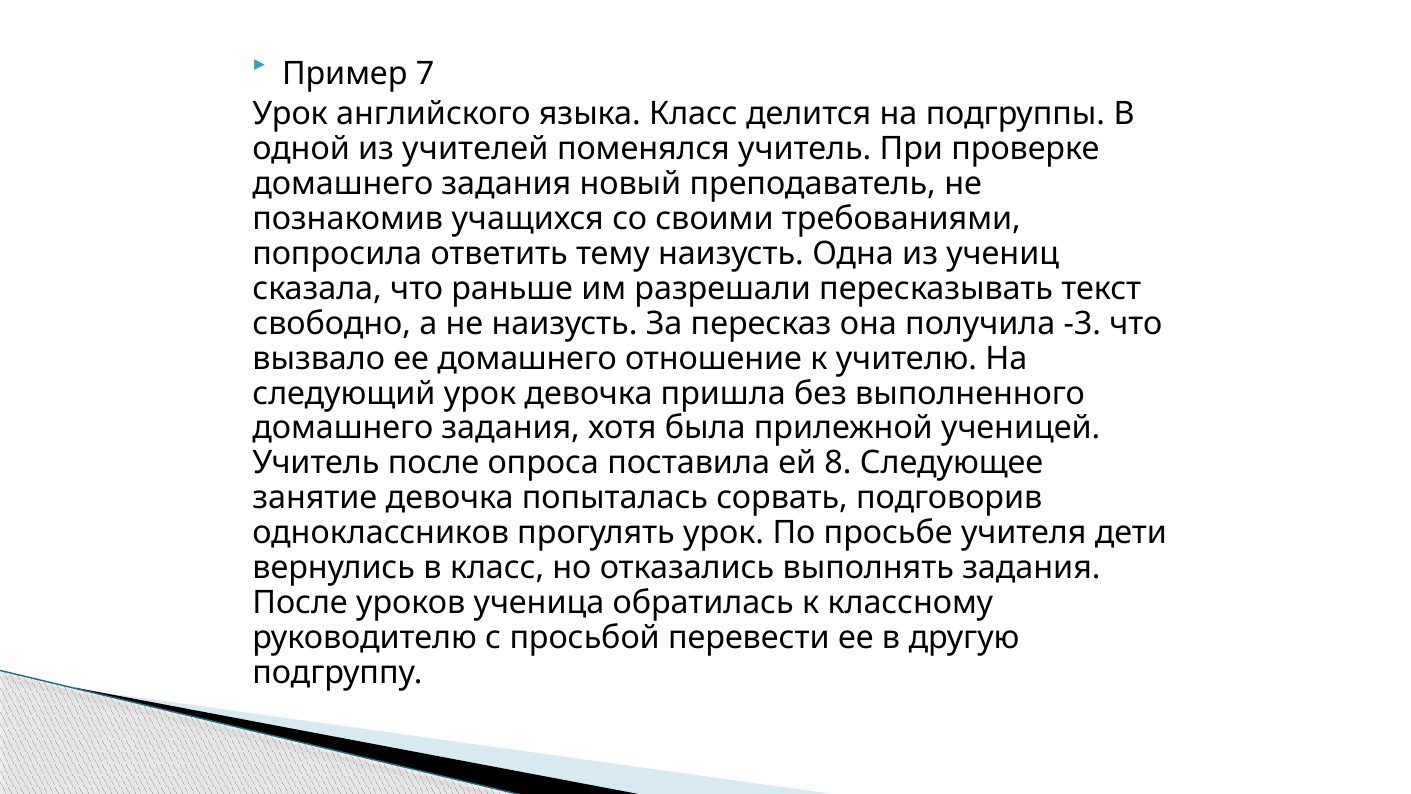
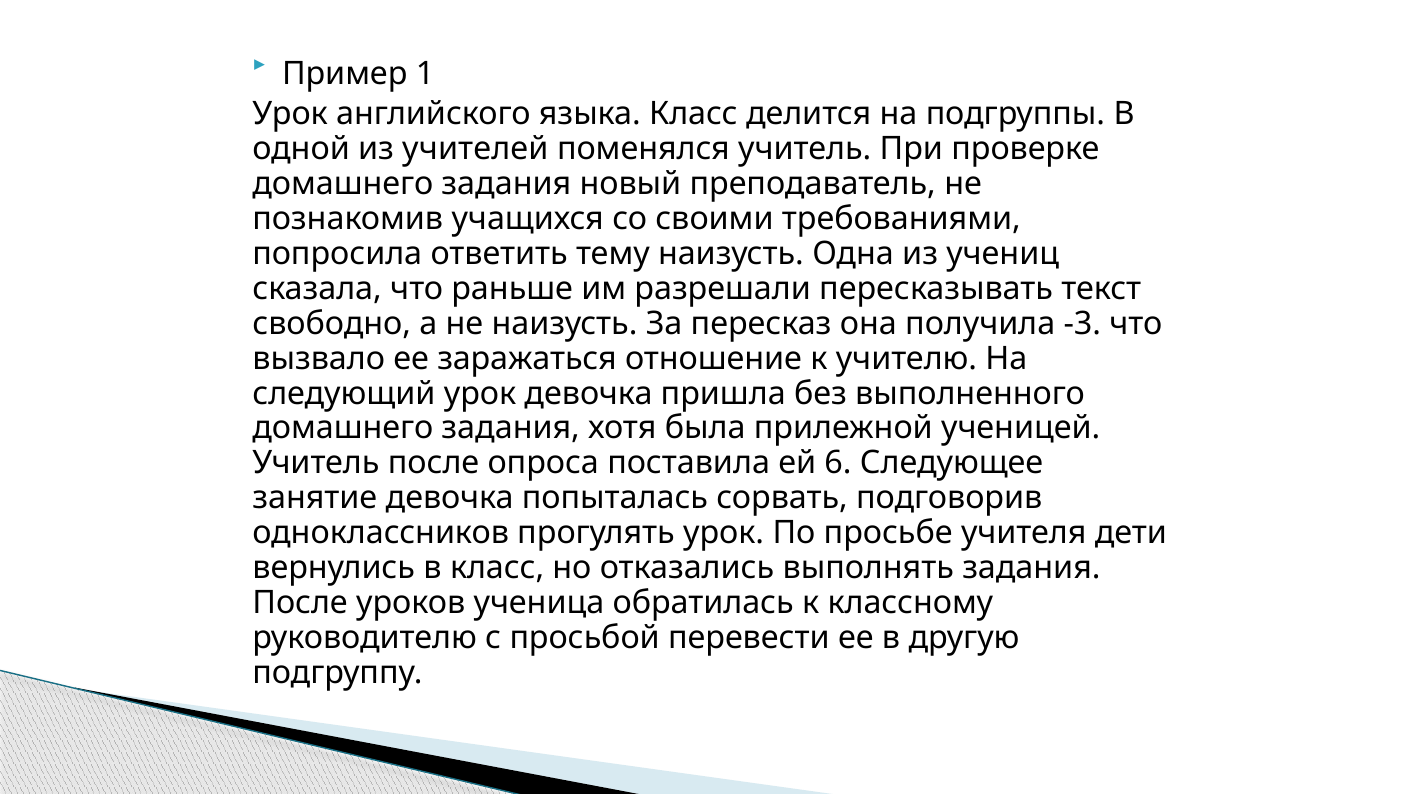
7: 7 -> 1
ее домашнего: домашнего -> заражаться
8: 8 -> 6
